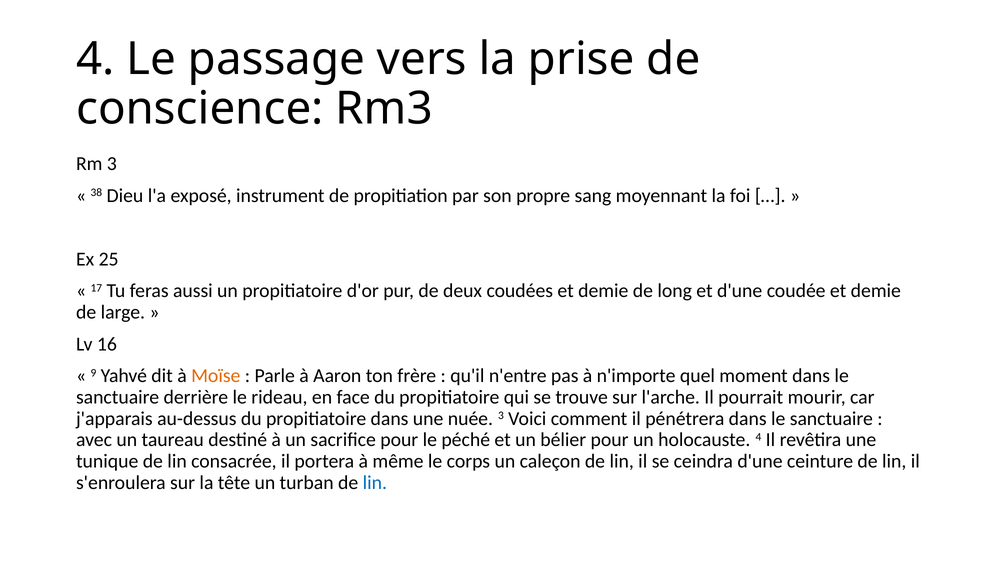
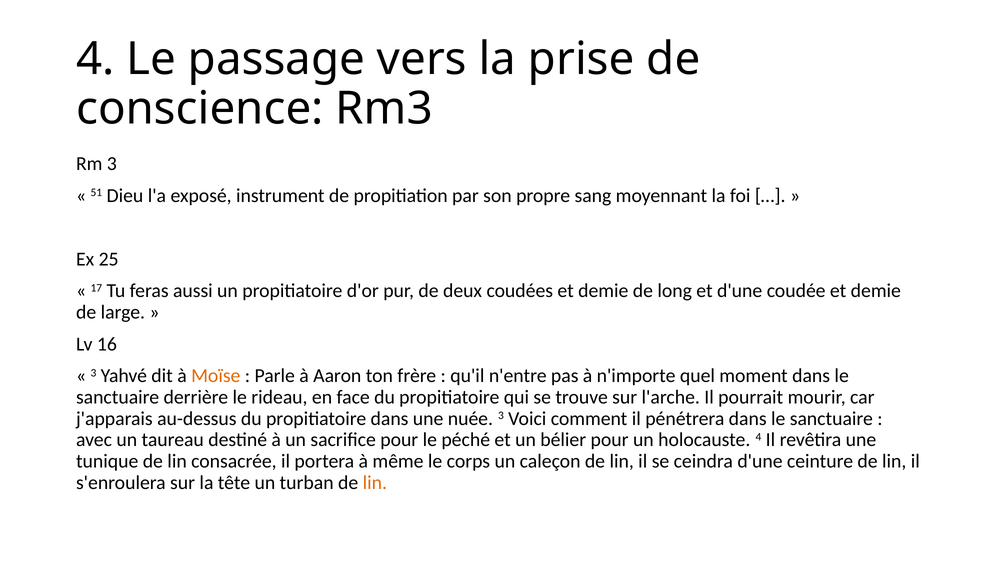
38: 38 -> 51
9 at (93, 372): 9 -> 3
lin at (375, 482) colour: blue -> orange
